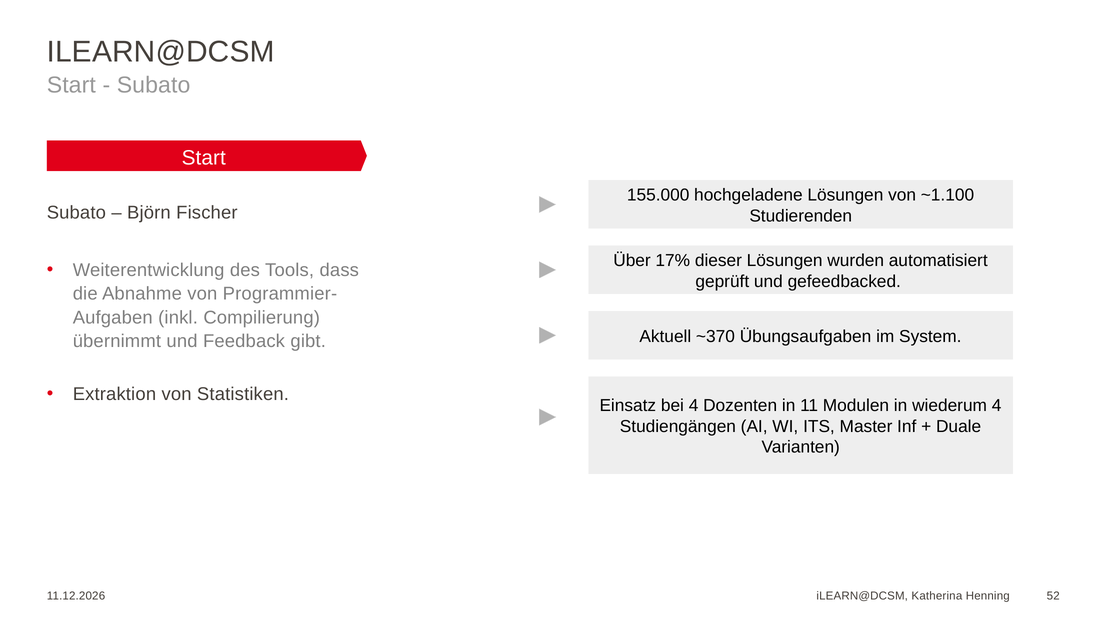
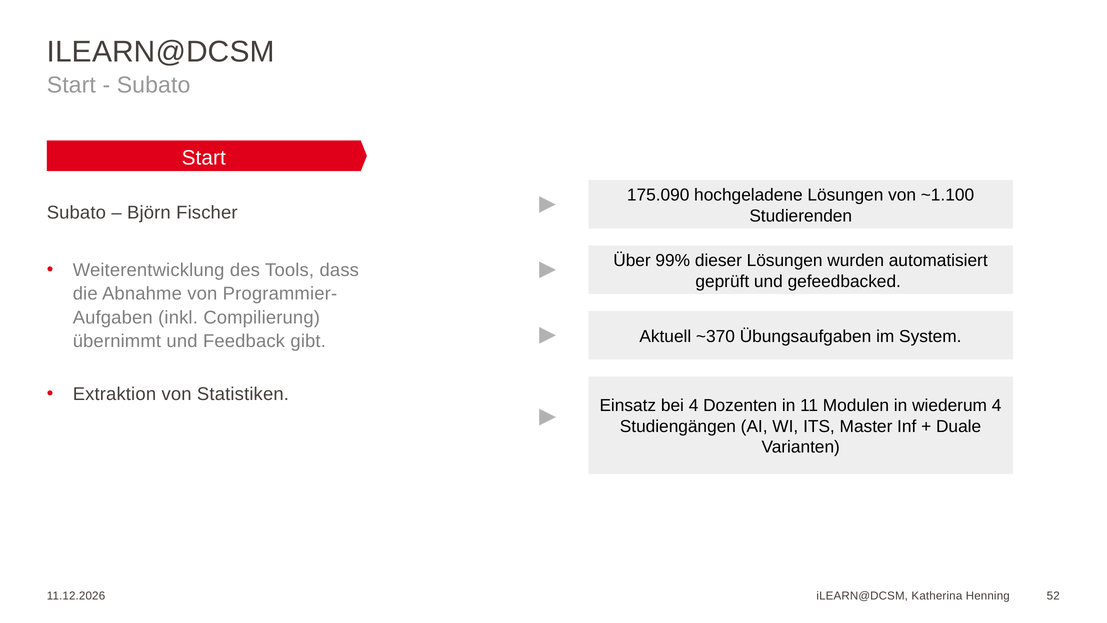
155.000: 155.000 -> 175.090
17%: 17% -> 99%
